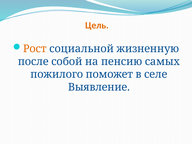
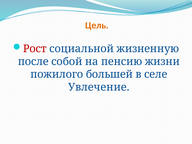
Рост colour: orange -> red
самых: самых -> жизни
поможет: поможет -> большей
Выявление: Выявление -> Увлечение
